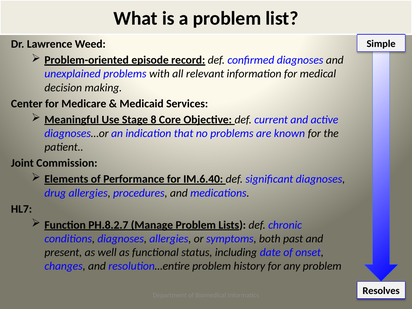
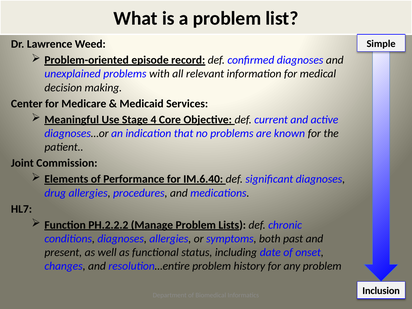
8: 8 -> 4
PH.8.2.7: PH.8.2.7 -> PH.2.2.2
Resolves: Resolves -> Inclusion
